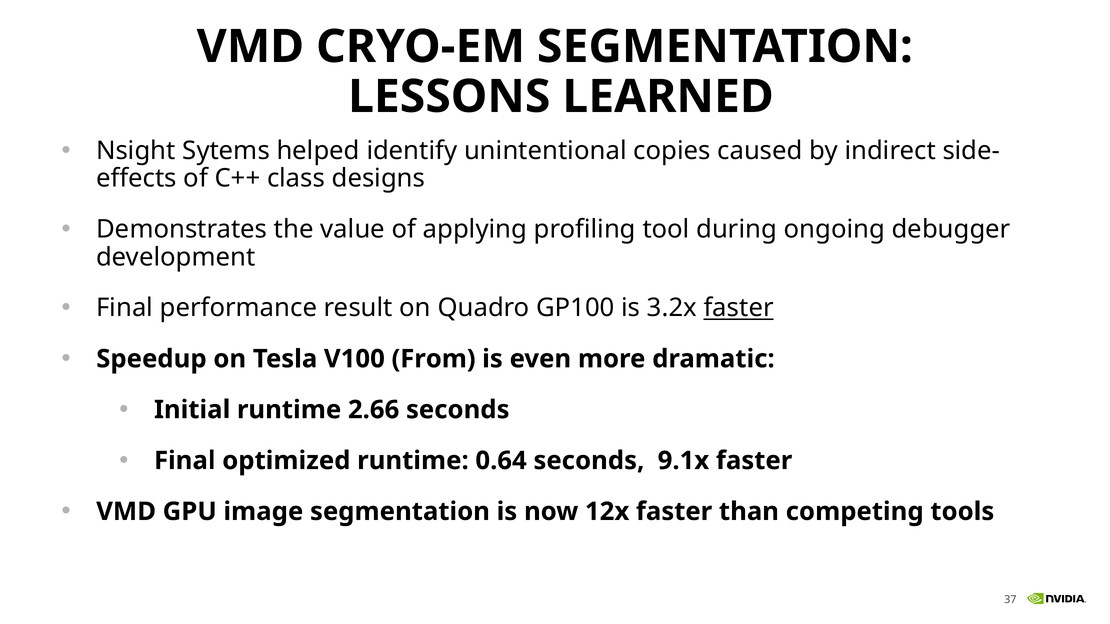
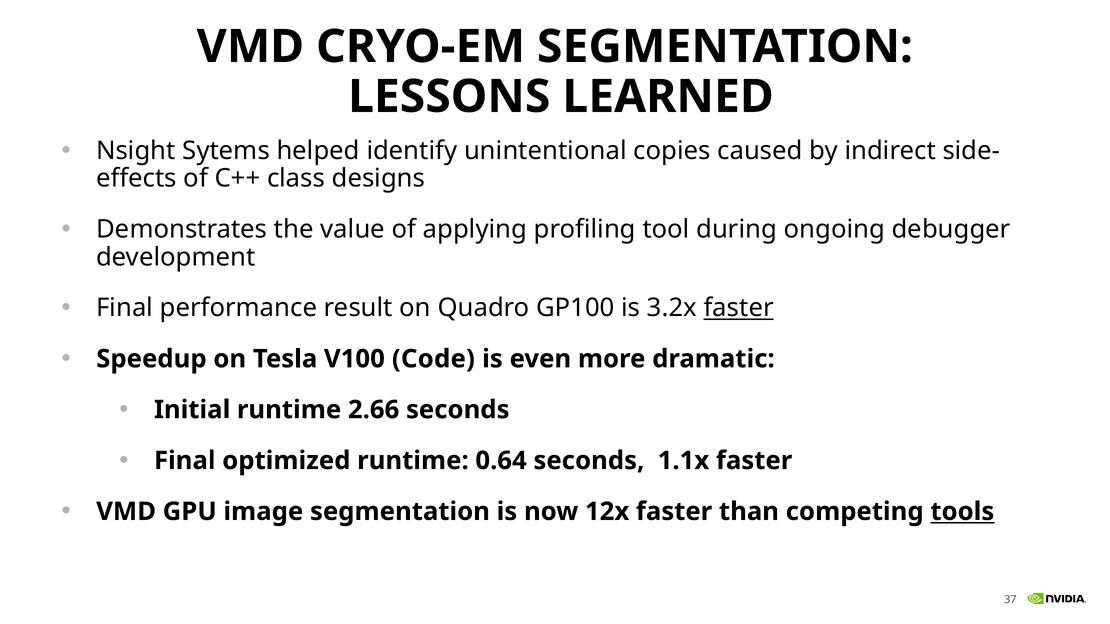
From: From -> Code
9.1x: 9.1x -> 1.1x
tools underline: none -> present
